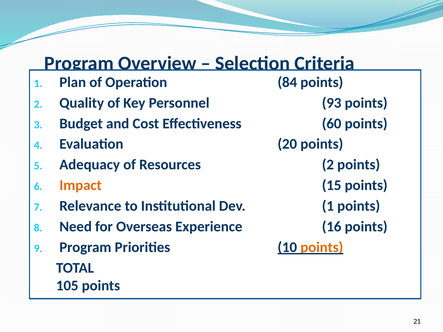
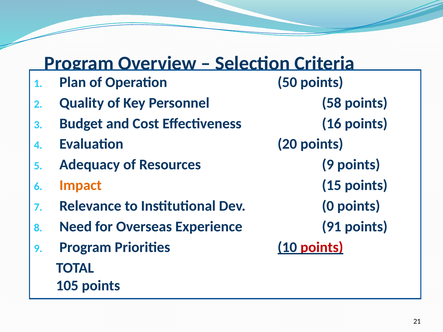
84: 84 -> 50
93: 93 -> 58
60: 60 -> 16
Resources 2: 2 -> 9
Dev 1: 1 -> 0
16: 16 -> 91
points at (322, 248) colour: orange -> red
